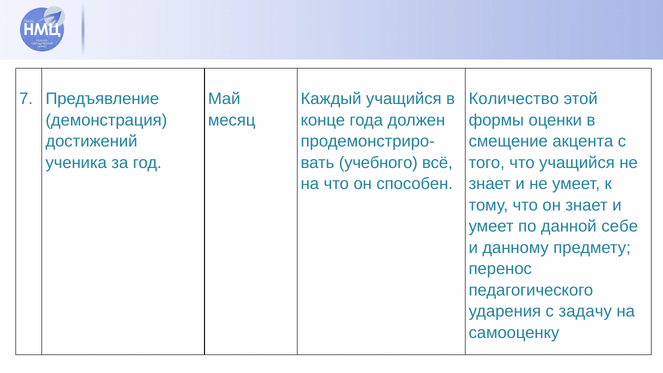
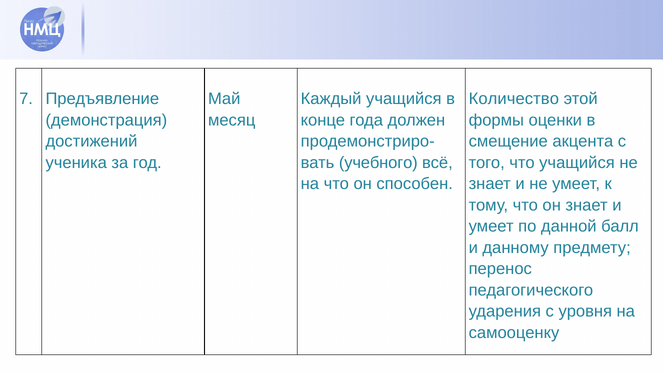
себе: себе -> балл
задачу: задачу -> уровня
